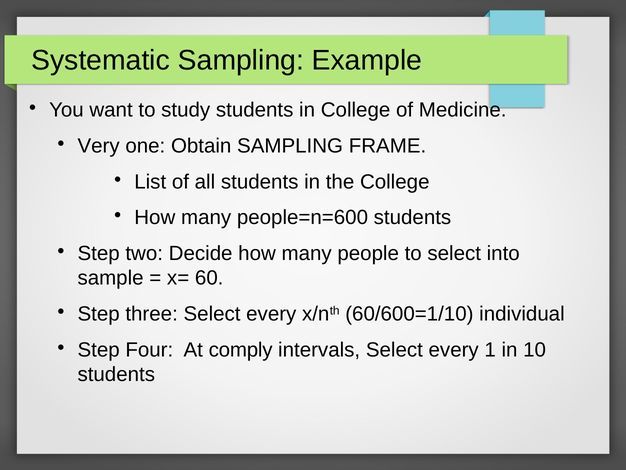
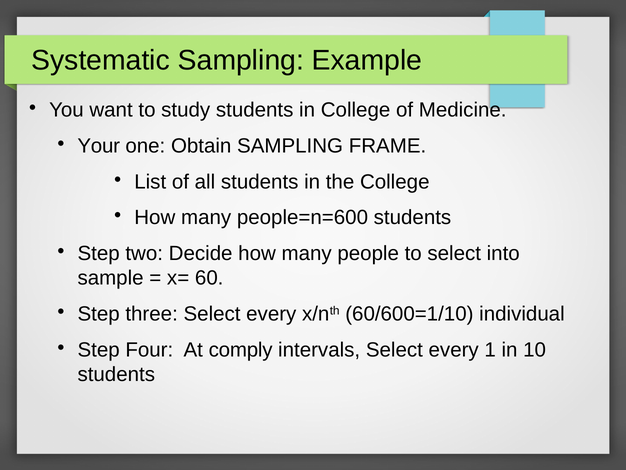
Very: Very -> Your
